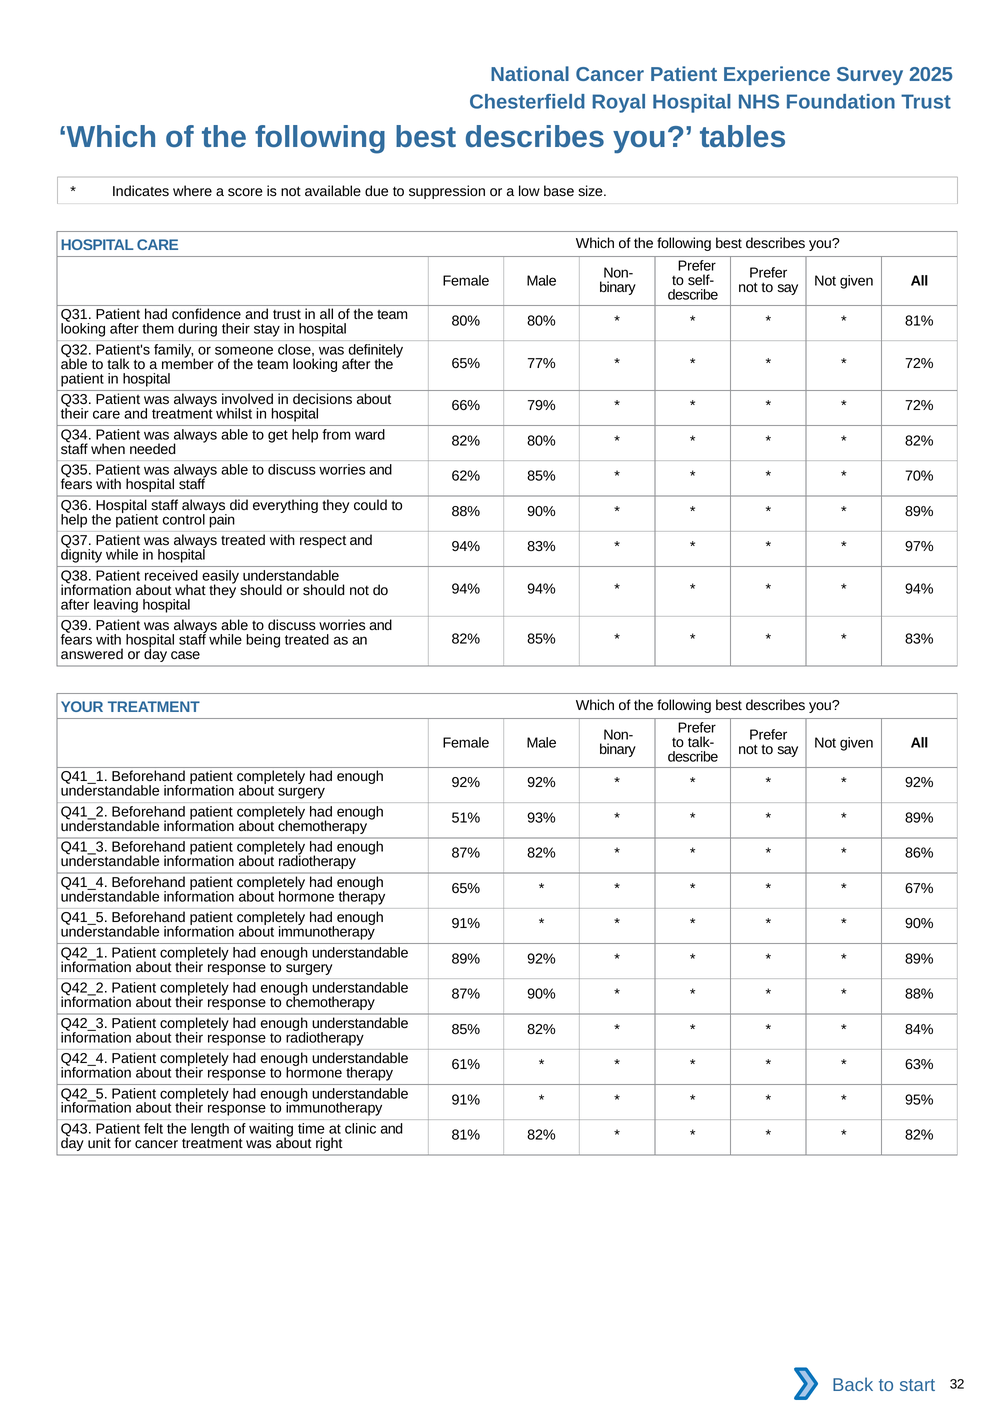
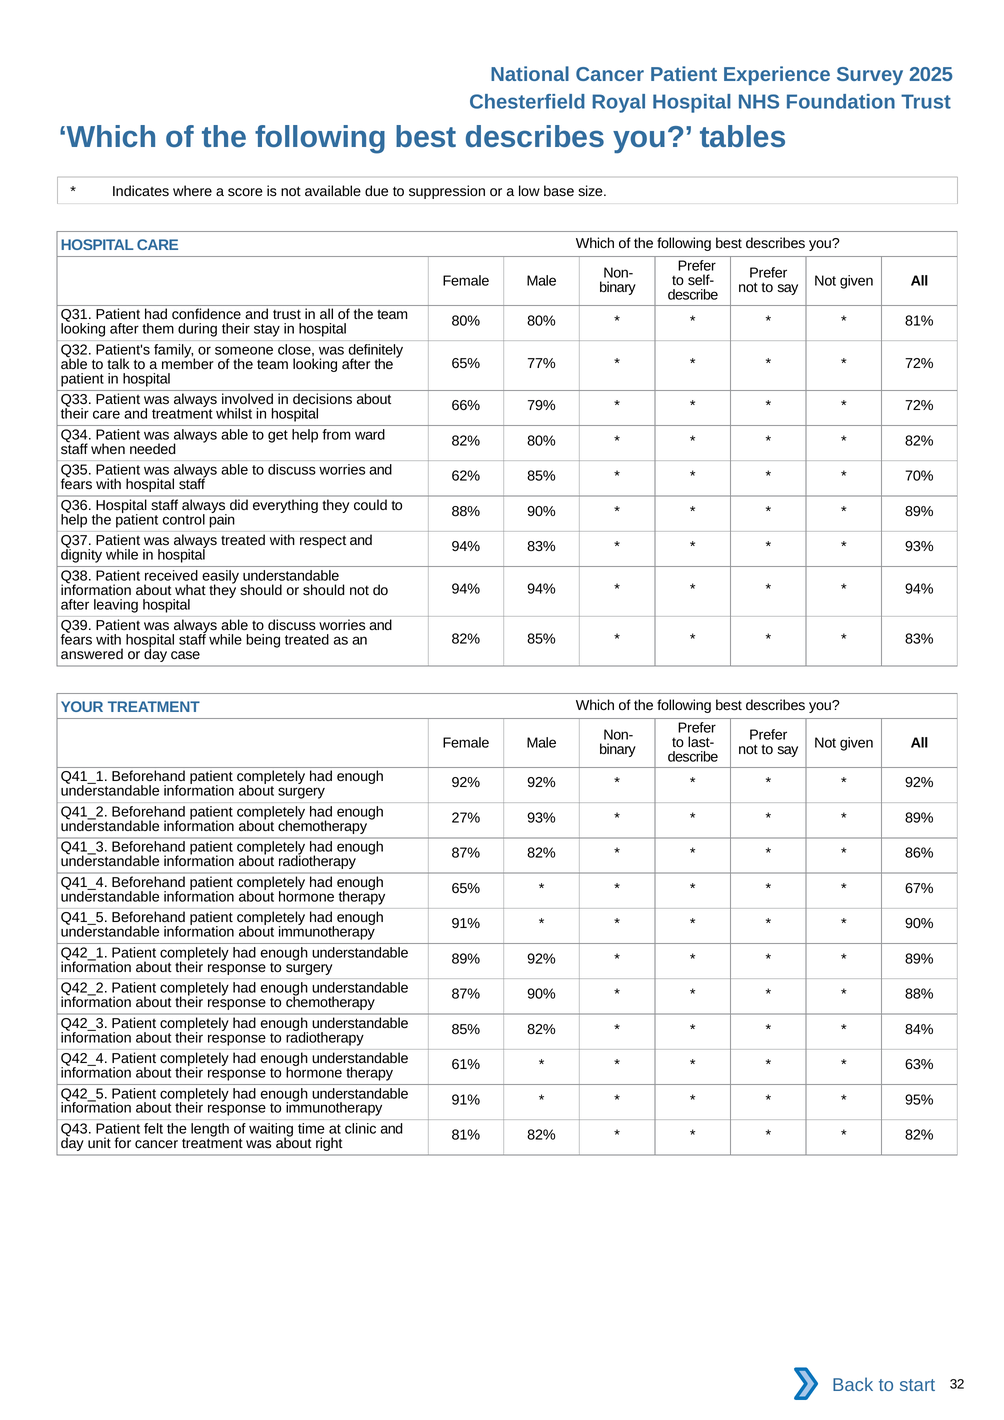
97% at (919, 547): 97% -> 93%
talk-: talk- -> last-
51%: 51% -> 27%
